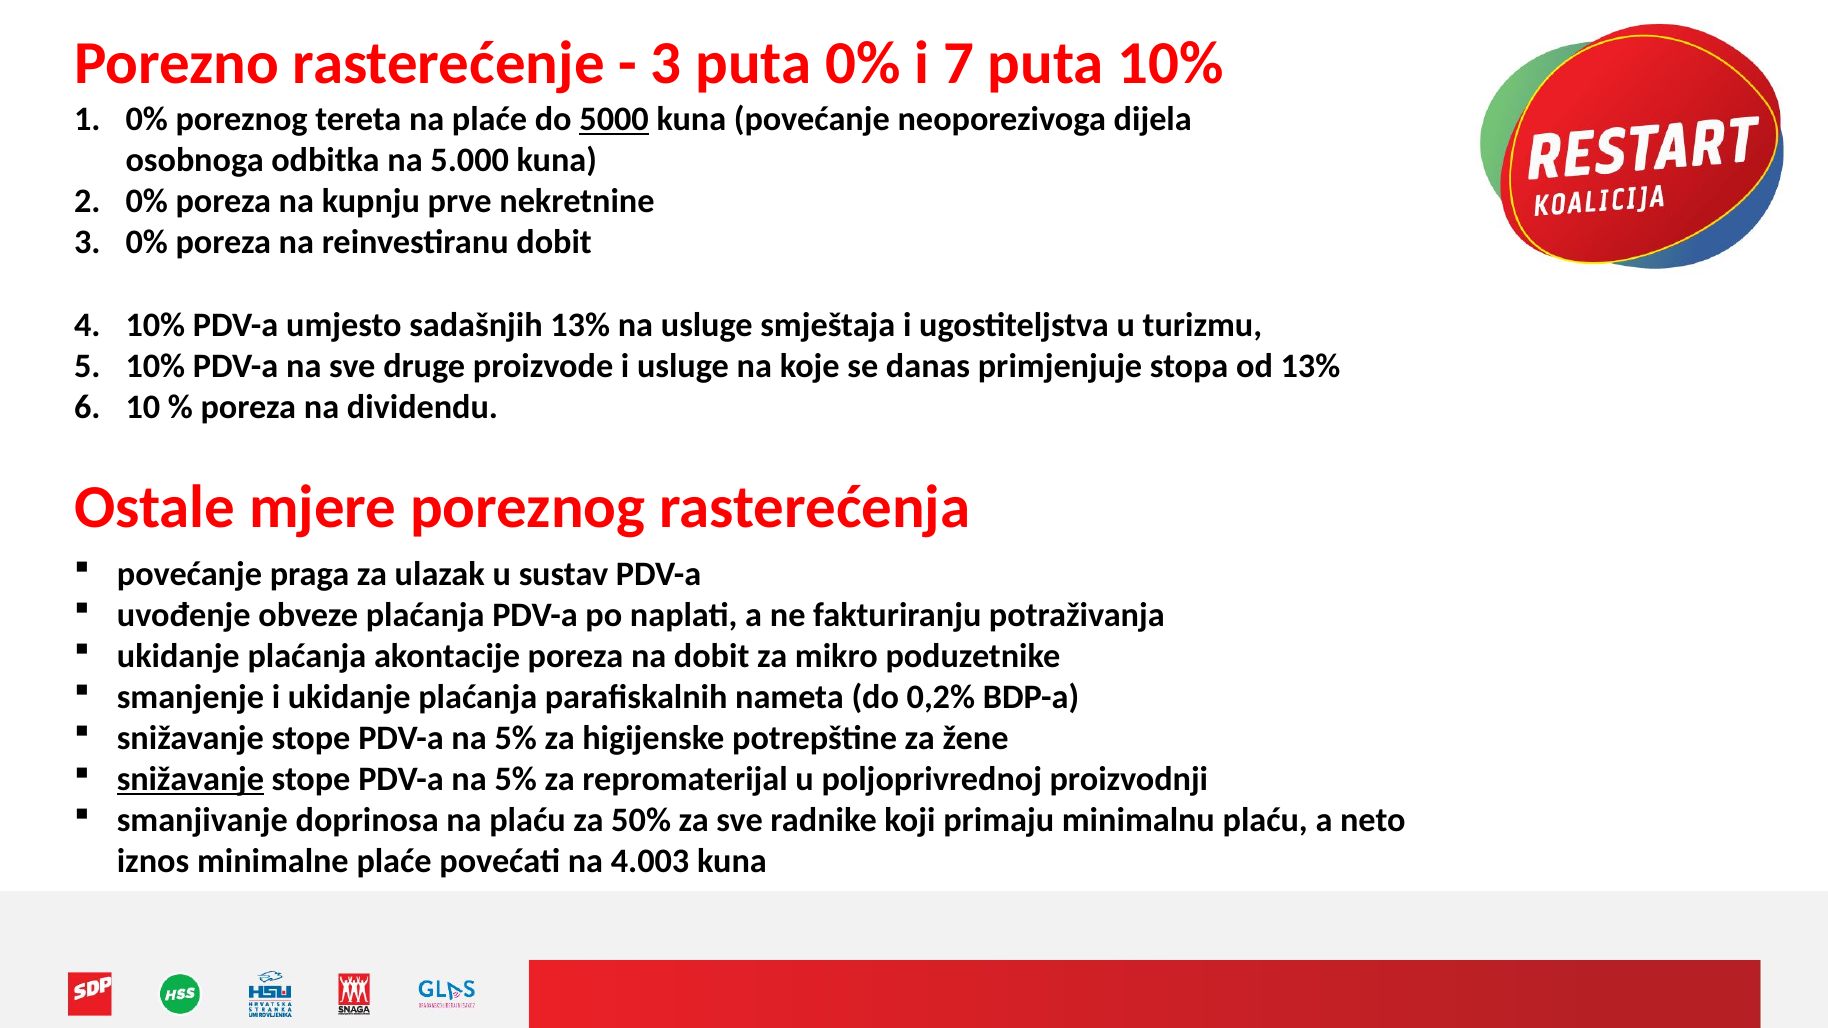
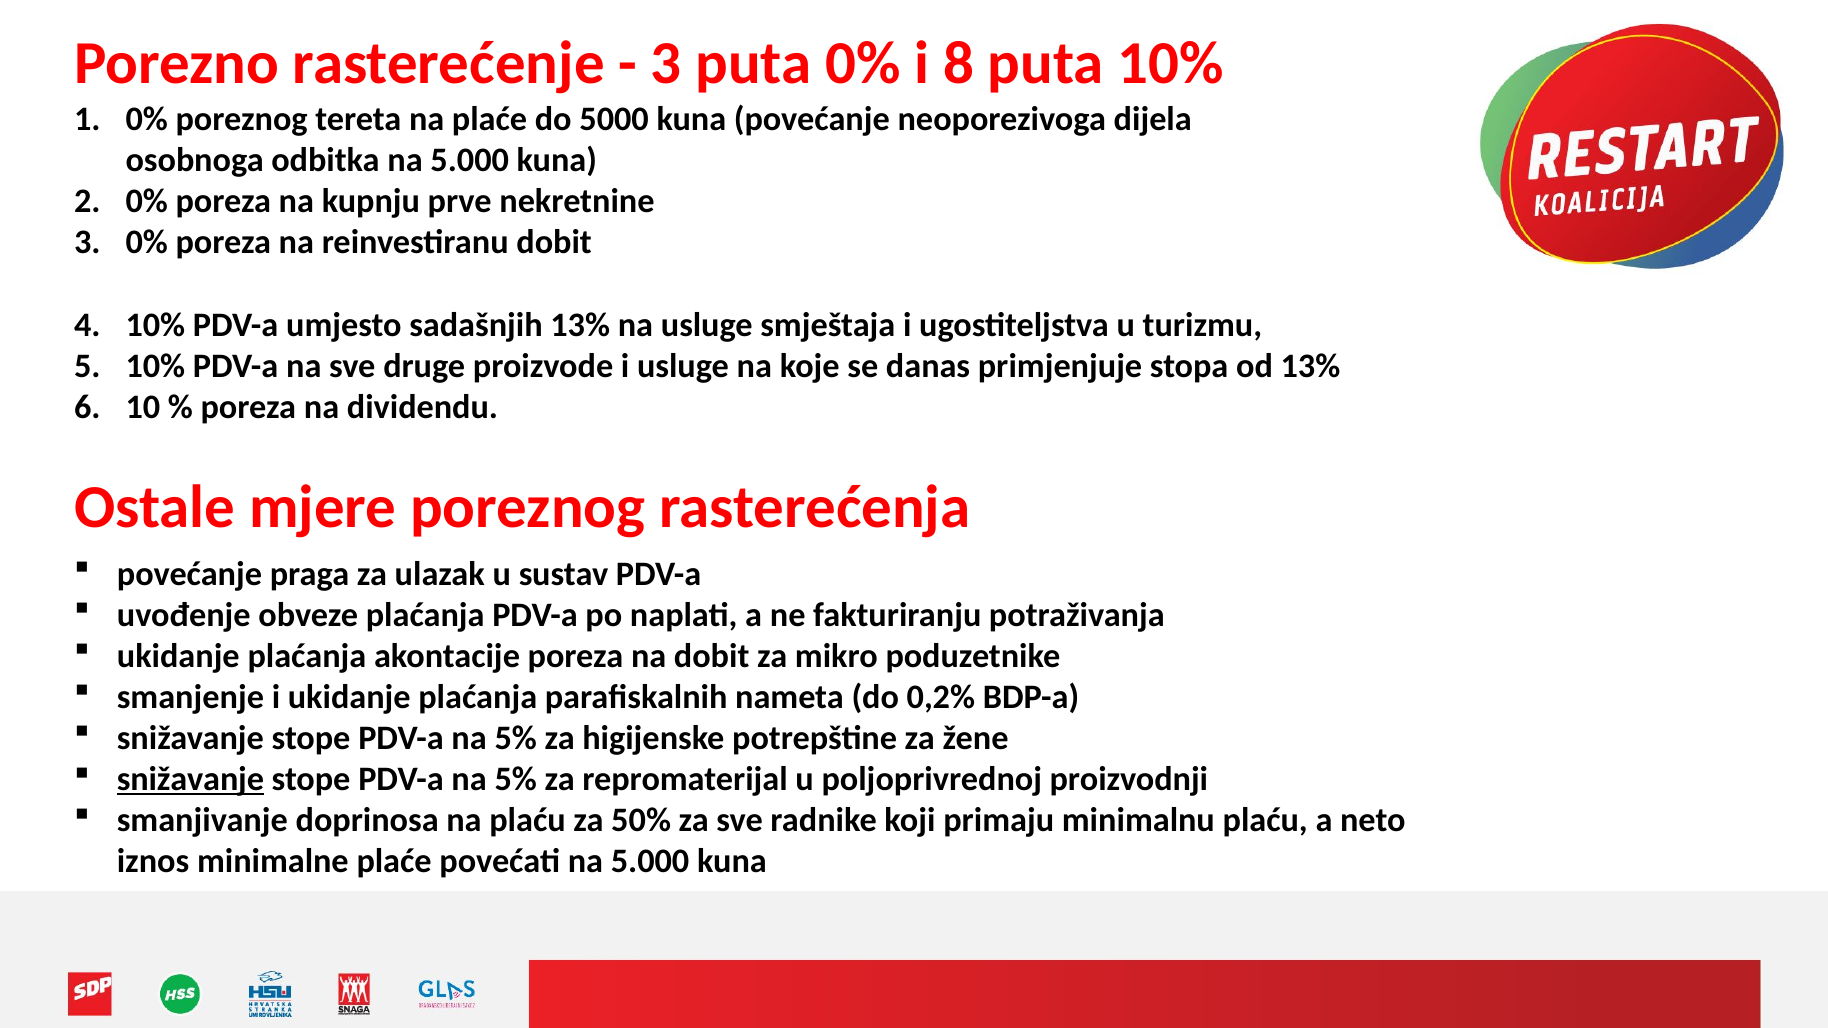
7: 7 -> 8
5000 underline: present -> none
povećati na 4.003: 4.003 -> 5.000
